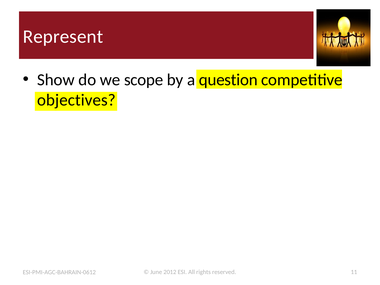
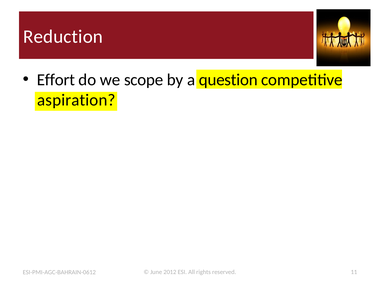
Represent: Represent -> Reduction
Show: Show -> Effort
objectives: objectives -> aspiration
